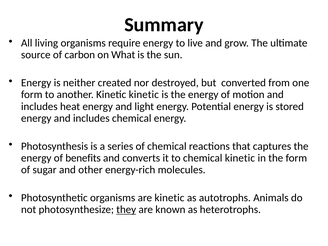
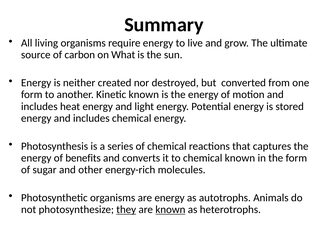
Kinetic kinetic: kinetic -> known
chemical kinetic: kinetic -> known
are kinetic: kinetic -> energy
known at (170, 210) underline: none -> present
